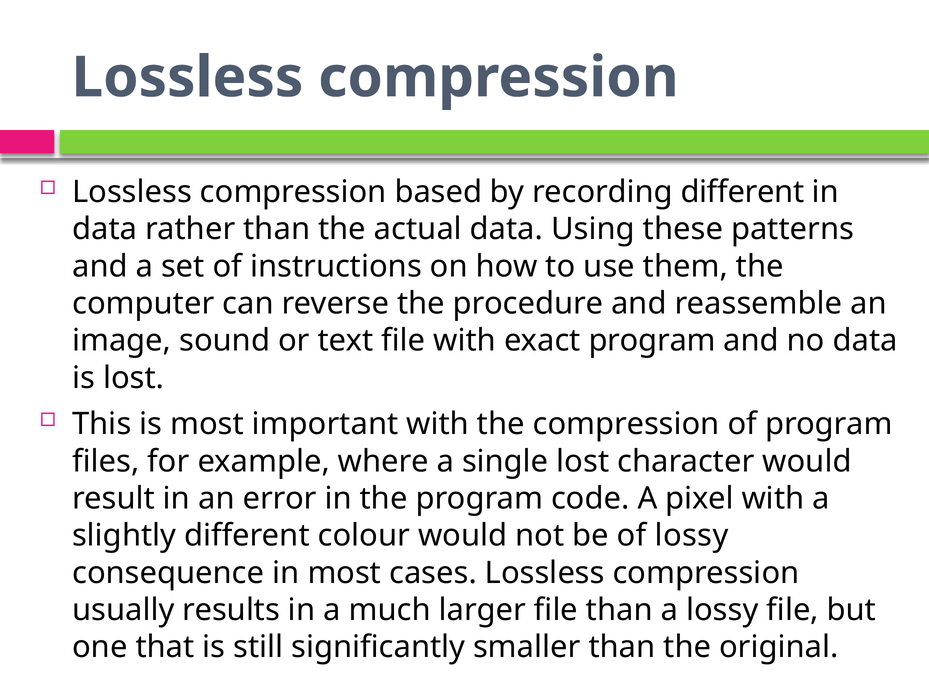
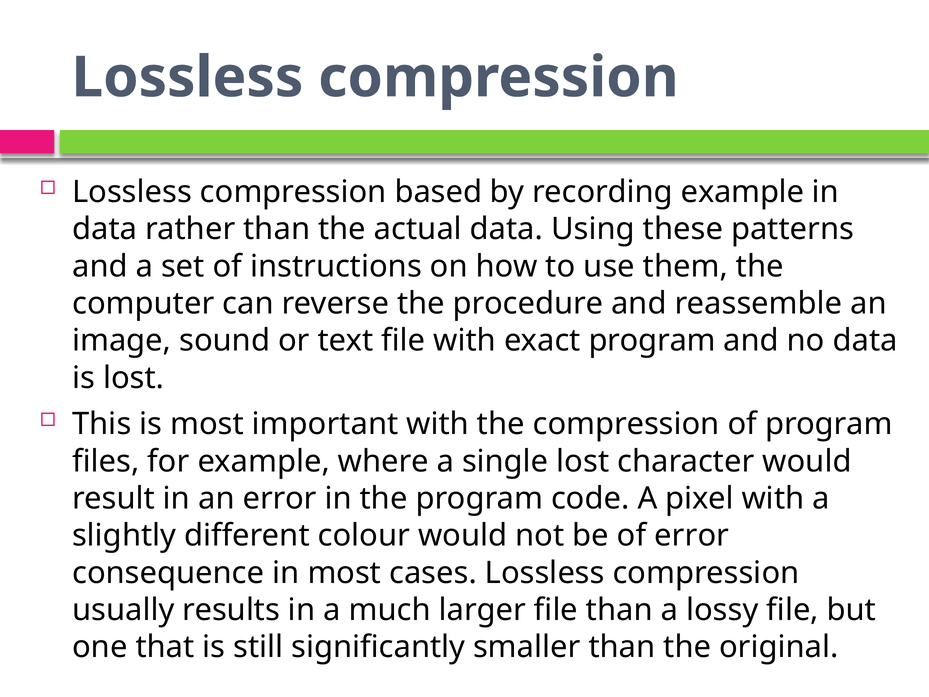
recording different: different -> example
of lossy: lossy -> error
